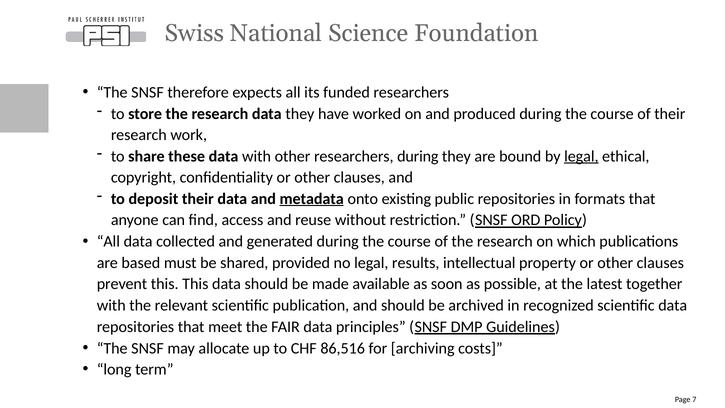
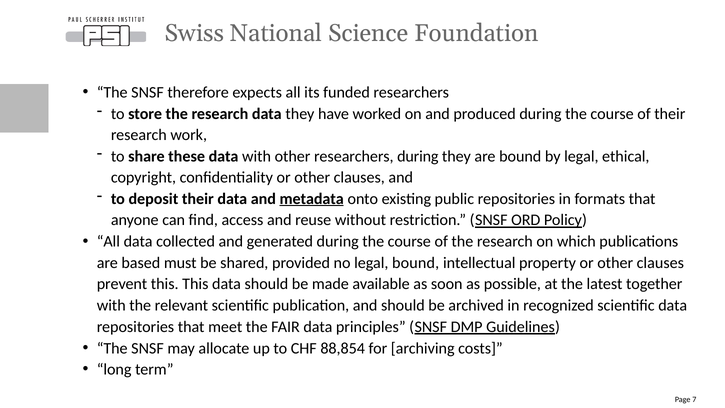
legal at (581, 156) underline: present -> none
legal results: results -> bound
86,516: 86,516 -> 88,854
